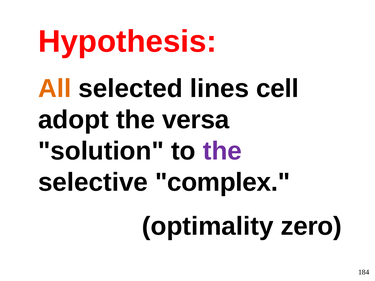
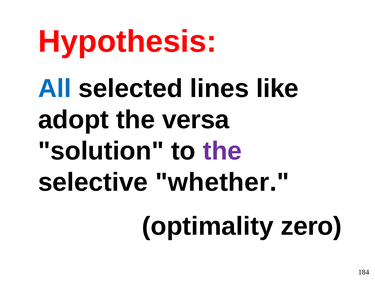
All colour: orange -> blue
cell: cell -> like
complex: complex -> whether
